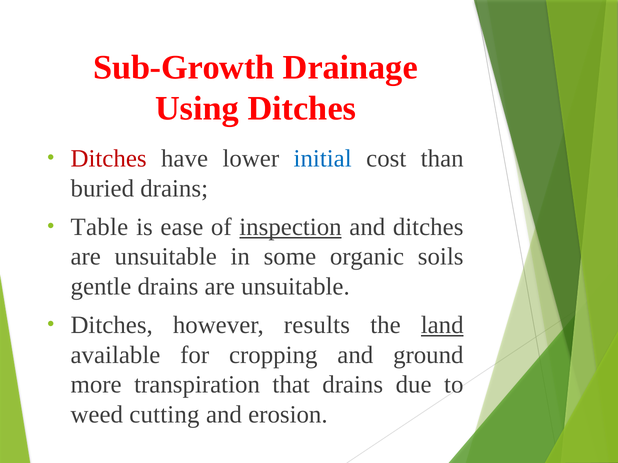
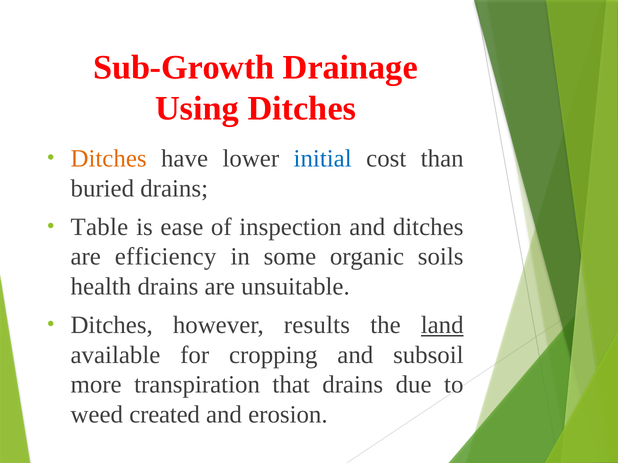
Ditches at (109, 159) colour: red -> orange
inspection underline: present -> none
unsuitable at (166, 257): unsuitable -> efficiency
gentle: gentle -> health
ground: ground -> subsoil
cutting: cutting -> created
